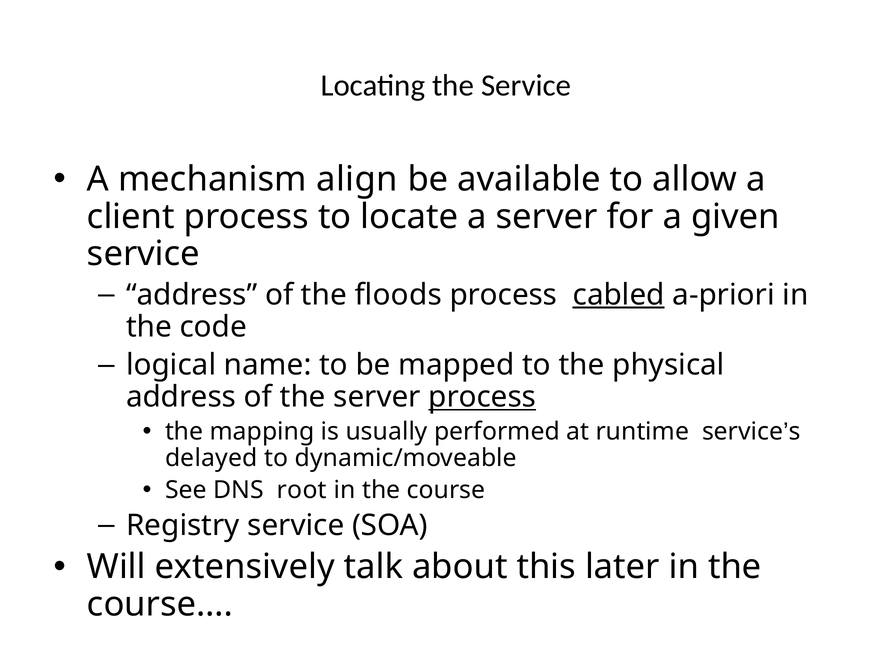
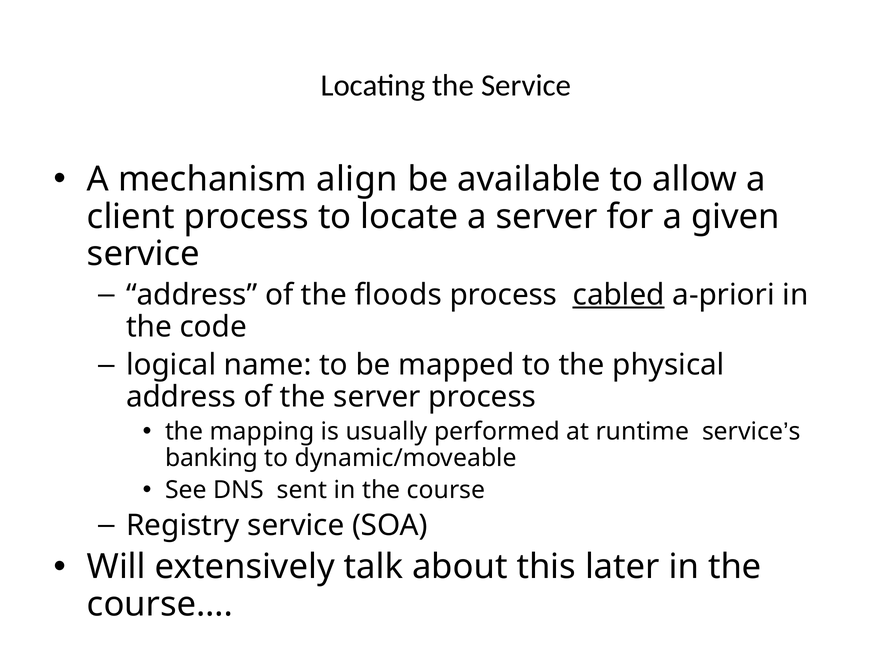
process at (482, 397) underline: present -> none
delayed: delayed -> banking
root: root -> sent
